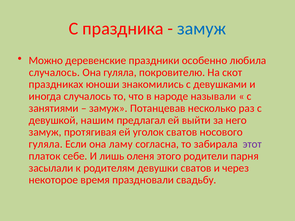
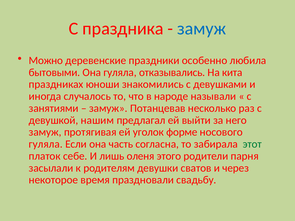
случалось at (54, 72): случалось -> бытовыми
покровителю: покровителю -> отказывались
скот: скот -> кита
уголок сватов: сватов -> форме
ламу: ламу -> часть
этот colour: purple -> green
